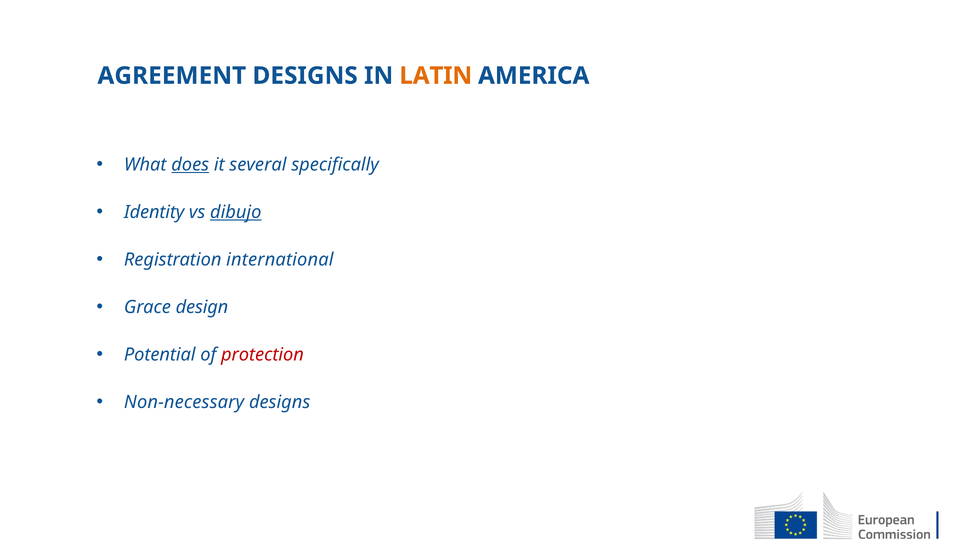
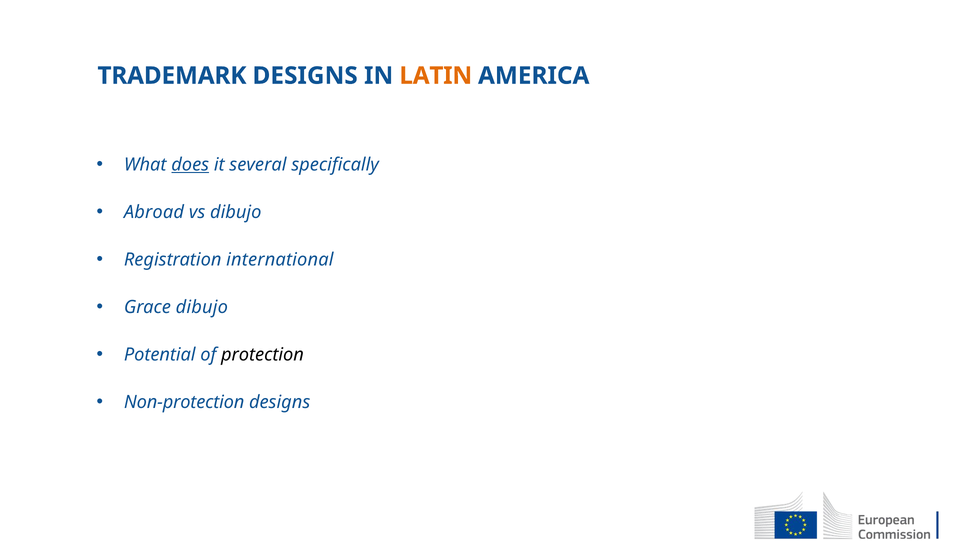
AGREEMENT: AGREEMENT -> TRADEMARK
Identity: Identity -> Abroad
dibujo at (236, 212) underline: present -> none
Grace design: design -> dibujo
protection colour: red -> black
Non-necessary: Non-necessary -> Non-protection
